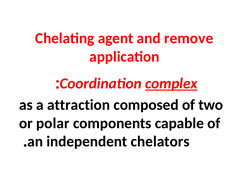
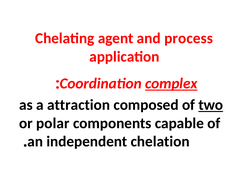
remove: remove -> process
two underline: none -> present
chelators: chelators -> chelation
